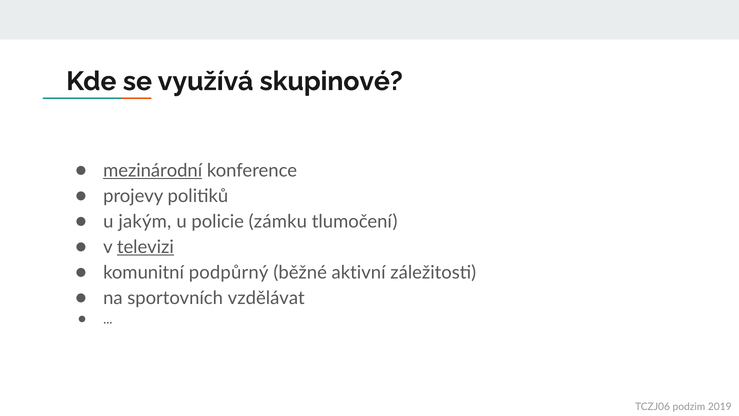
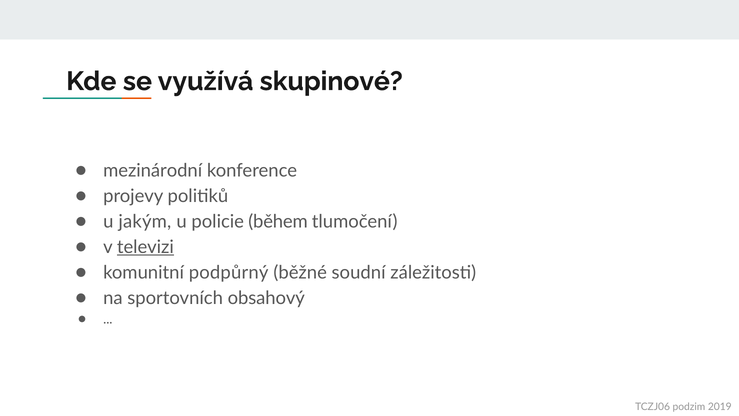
mezinárodní underline: present -> none
zámku: zámku -> během
aktivní: aktivní -> soudní
vzdělávat: vzdělávat -> obsahový
